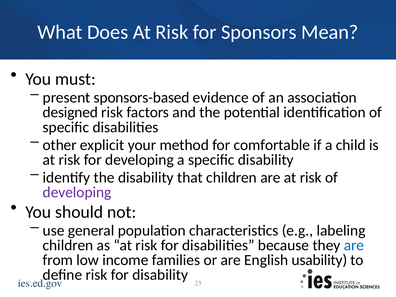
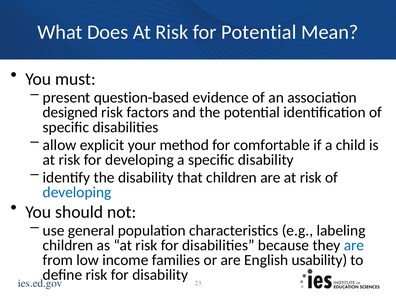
for Sponsors: Sponsors -> Potential
sponsors-based: sponsors-based -> question-based
other: other -> allow
developing at (77, 192) colour: purple -> blue
